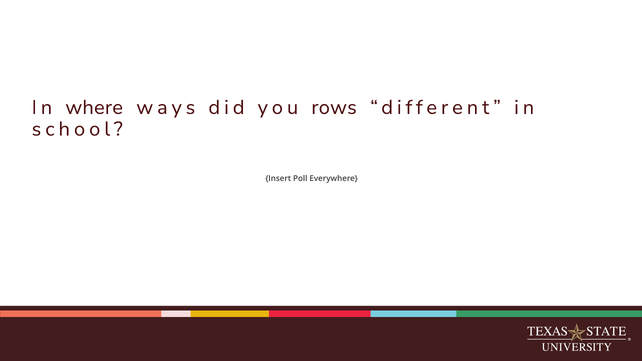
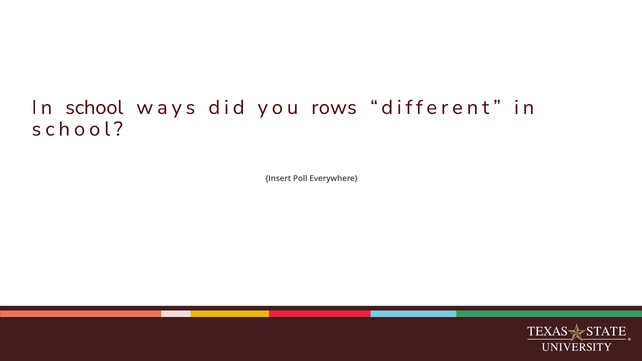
where at (94, 107): where -> school
